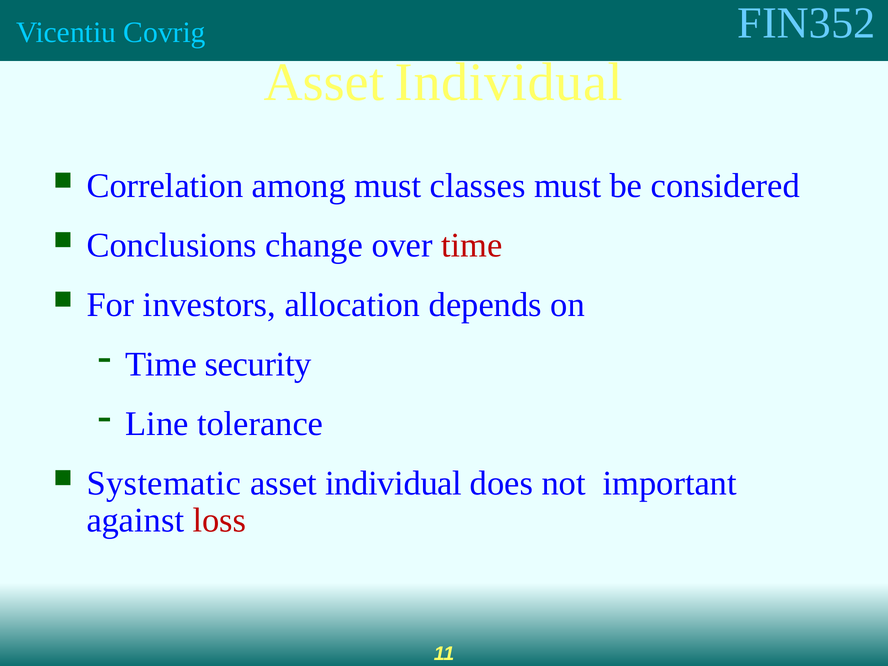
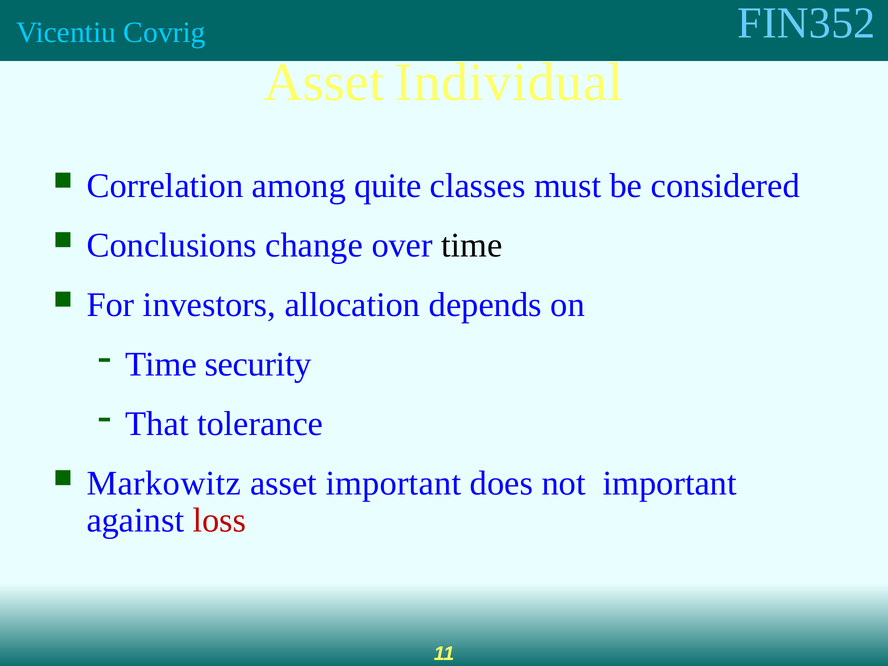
among must: must -> quite
time at (472, 245) colour: red -> black
Line: Line -> That
Systematic: Systematic -> Markowitz
individual at (394, 483): individual -> important
